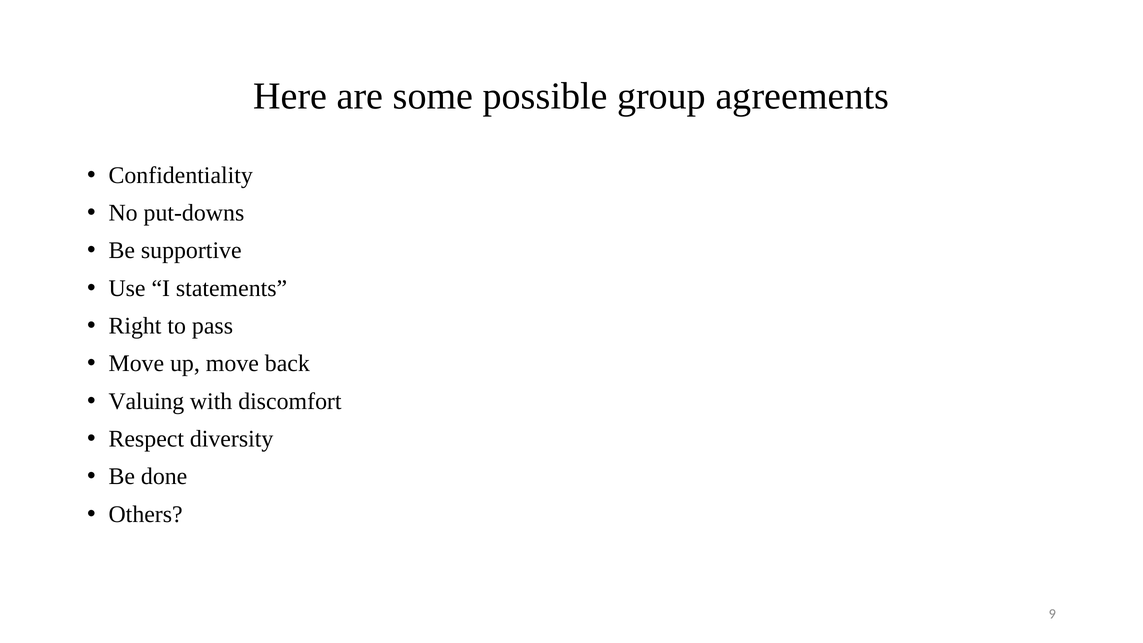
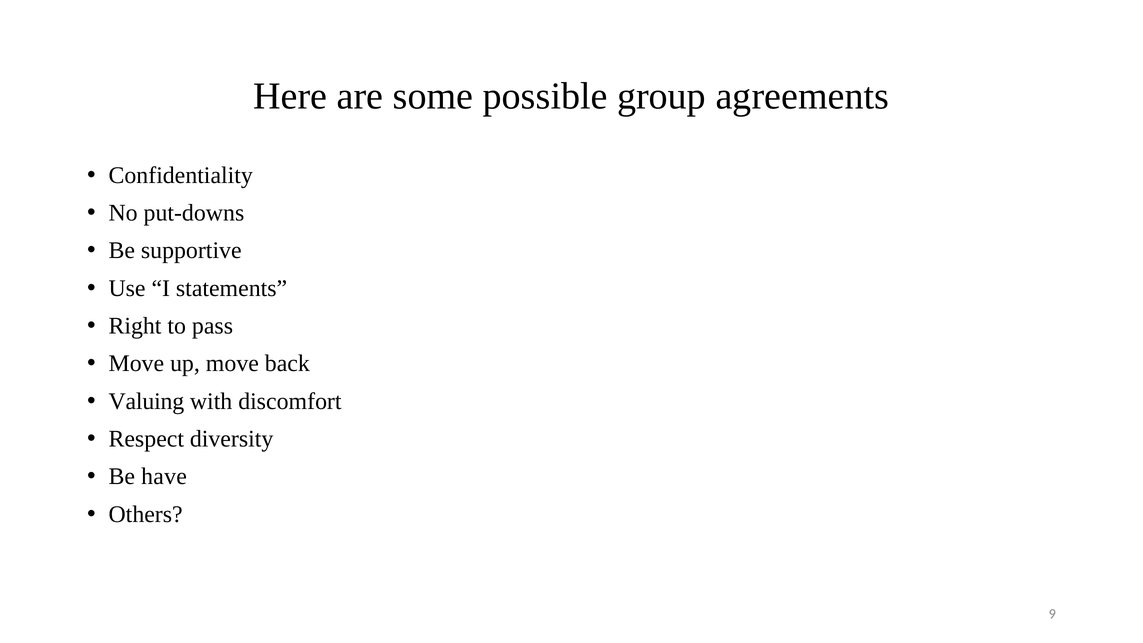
done: done -> have
